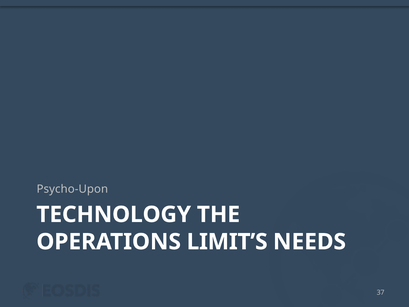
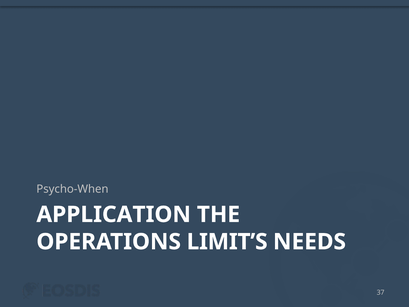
Psycho-Upon: Psycho-Upon -> Psycho-When
TECHNOLOGY: TECHNOLOGY -> APPLICATION
